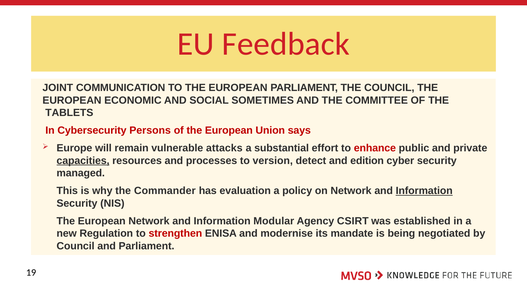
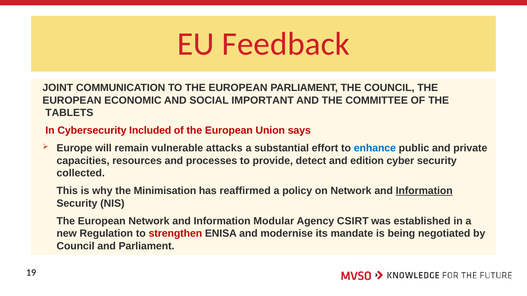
SOMETIMES: SOMETIMES -> IMPORTANT
Persons: Persons -> Included
enhance colour: red -> blue
capacities underline: present -> none
version: version -> provide
managed: managed -> collected
Commander: Commander -> Minimisation
evaluation: evaluation -> reaffirmed
